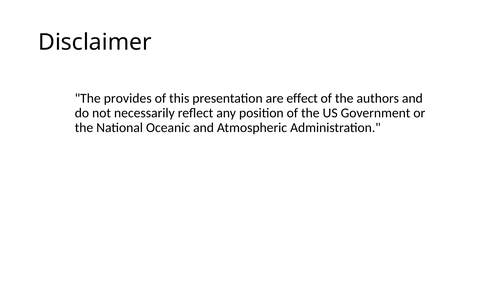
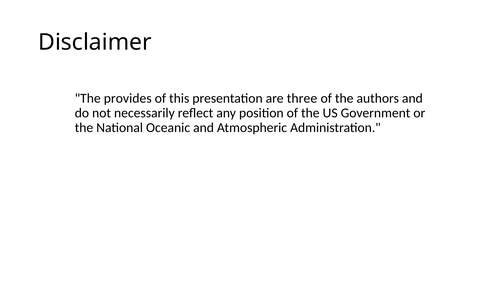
effect: effect -> three
